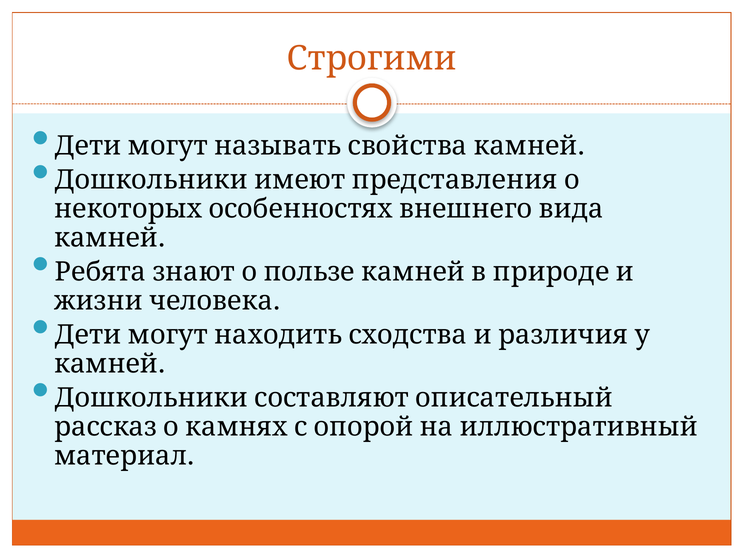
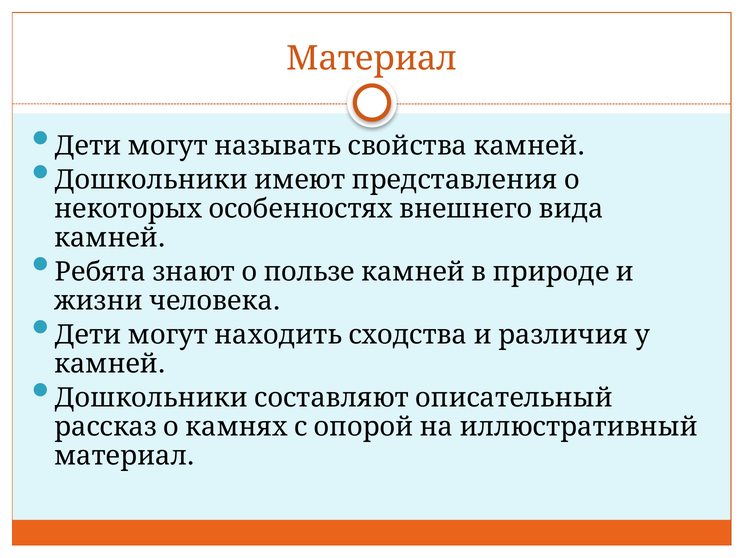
Строгими at (372, 59): Строгими -> Материал
